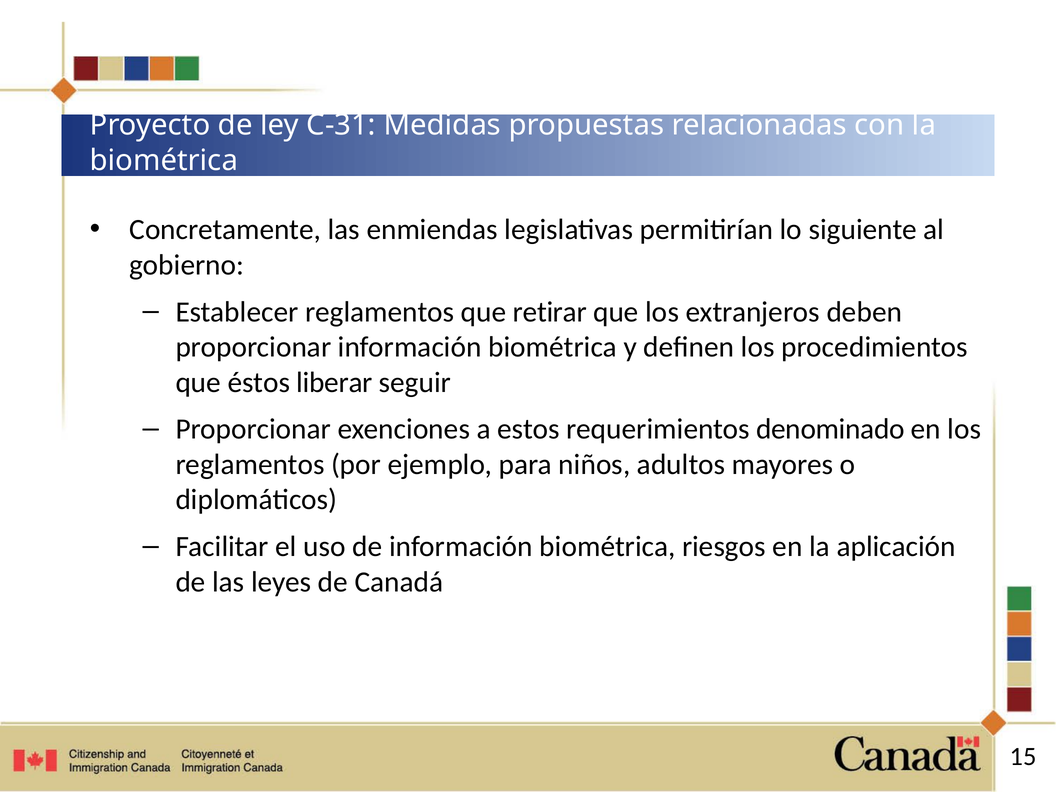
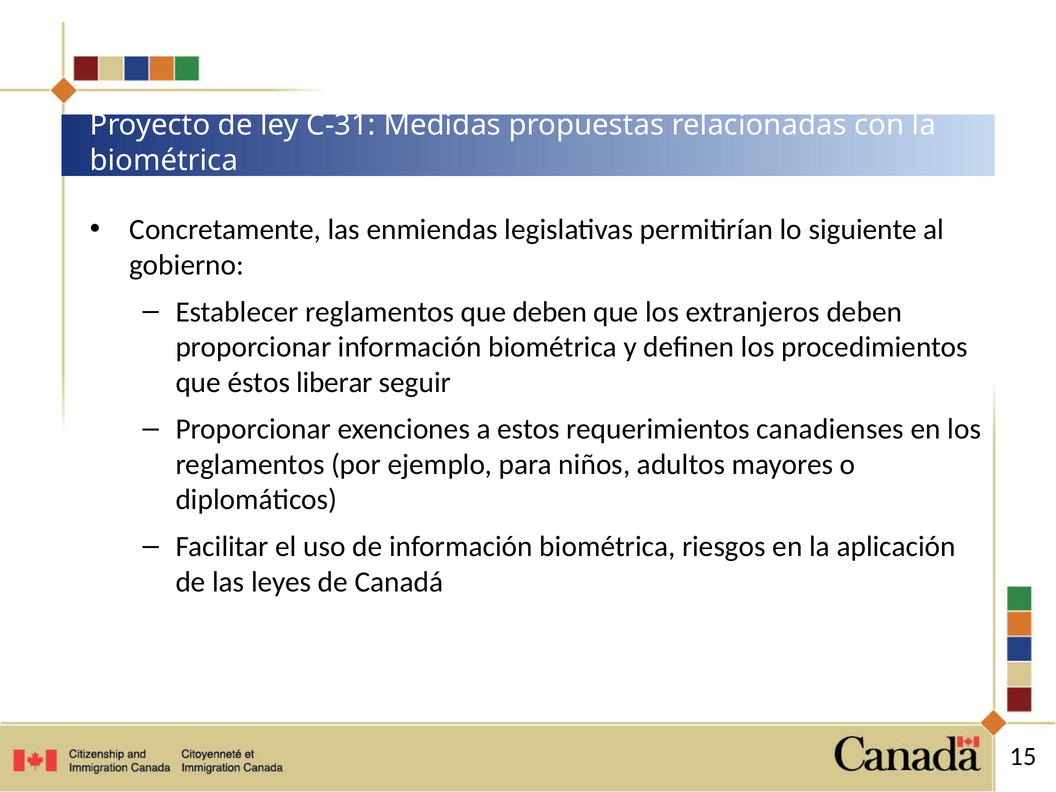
que retirar: retirar -> deben
denominado: denominado -> canadienses
